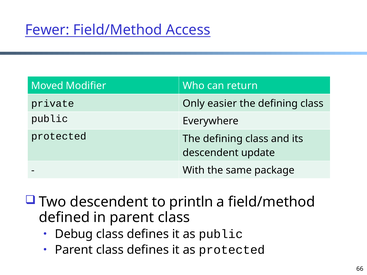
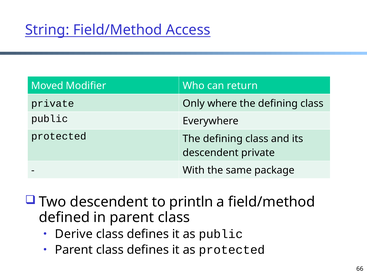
Fewer: Fewer -> String
easier: easier -> where
descendent update: update -> private
Debug: Debug -> Derive
